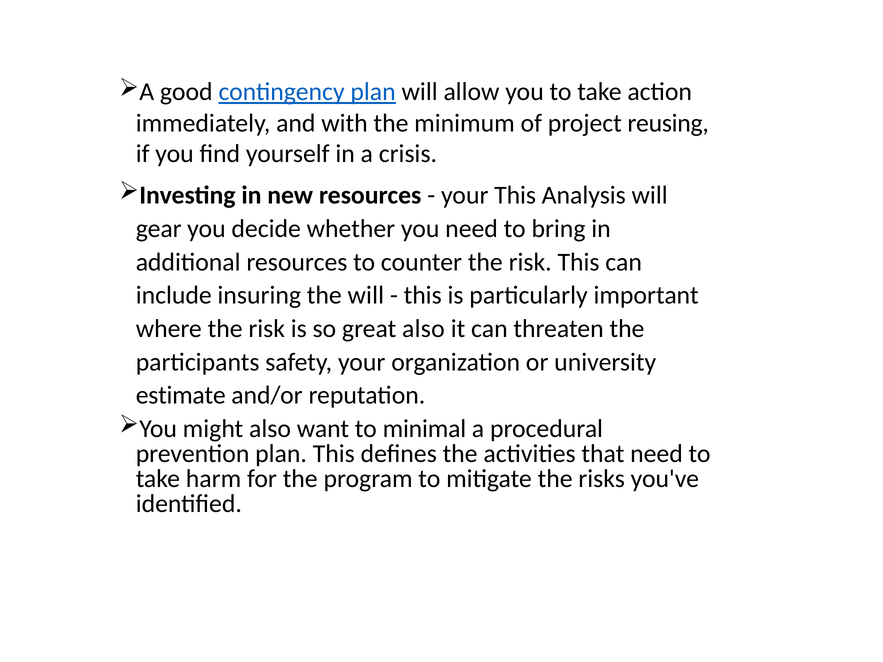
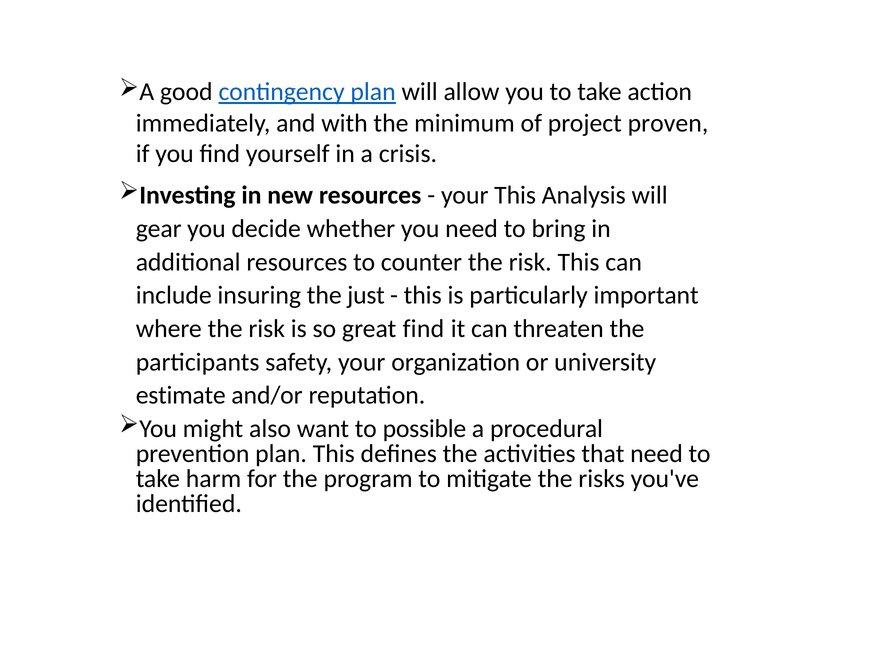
reusing: reusing -> proven
the will: will -> just
great also: also -> find
minimal: minimal -> possible
